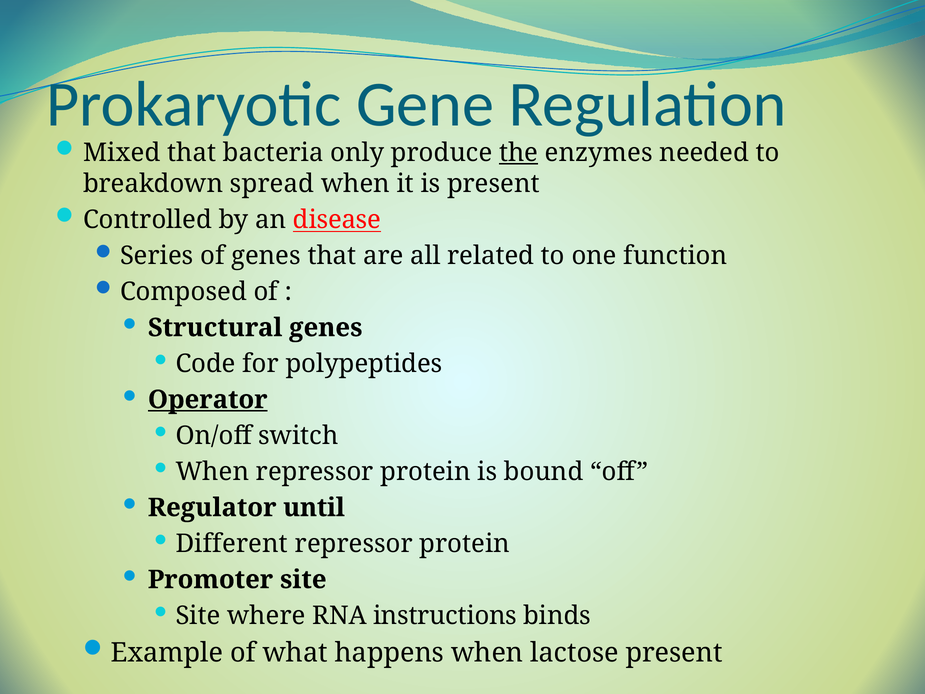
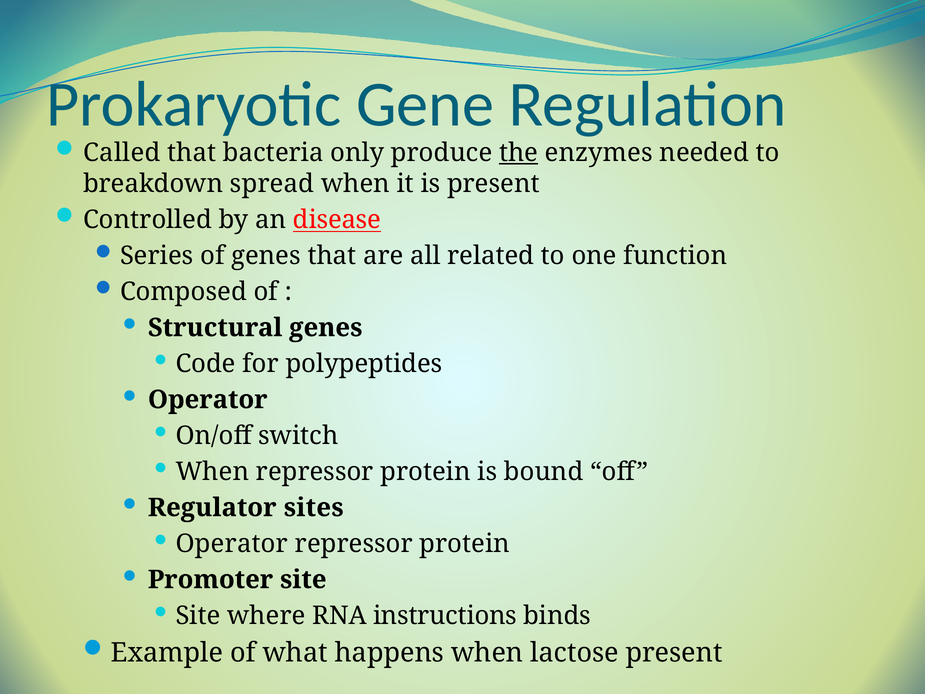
Mixed: Mixed -> Called
Operator at (208, 400) underline: present -> none
until: until -> sites
Different at (232, 543): Different -> Operator
